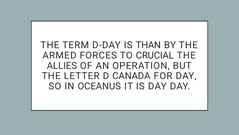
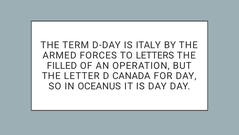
THAN: THAN -> ITALY
CRUCIAL: CRUCIAL -> LETTERS
ALLIES: ALLIES -> FILLED
